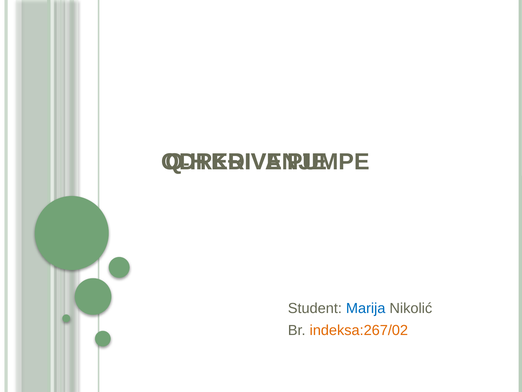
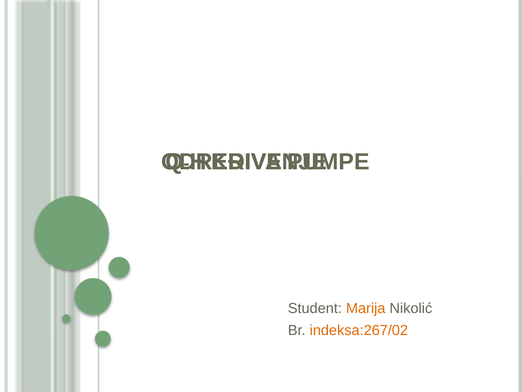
Marija colour: blue -> orange
